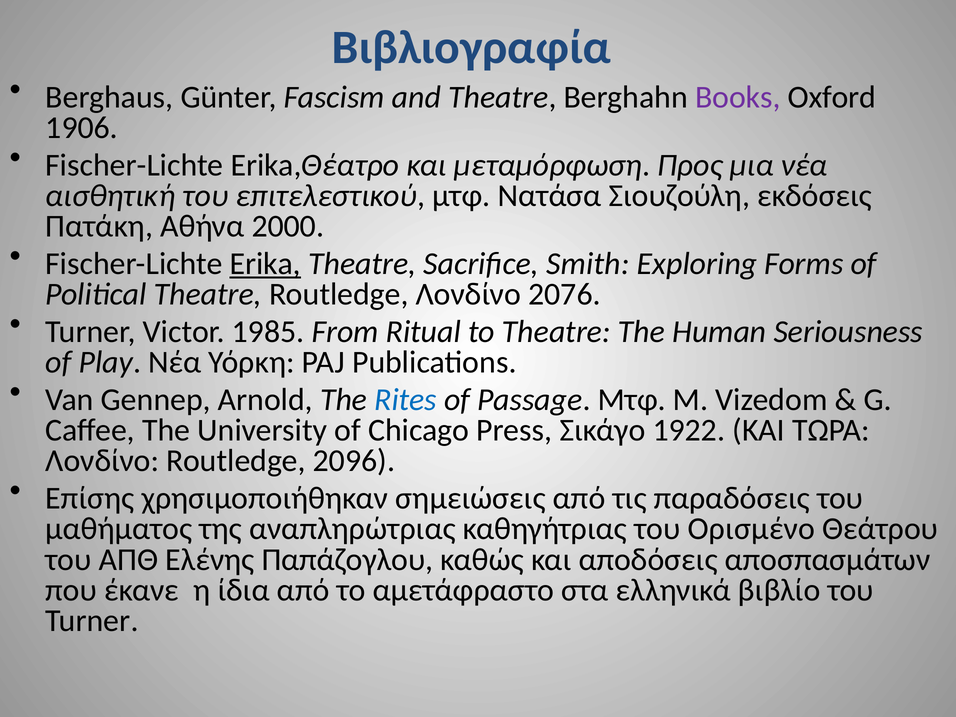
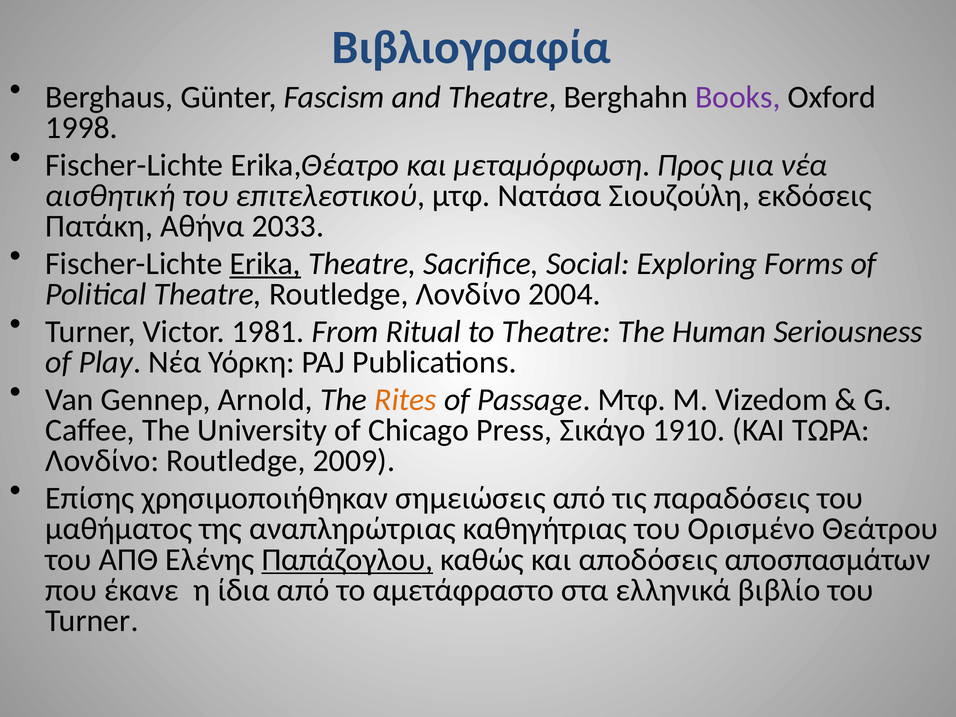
1906: 1906 -> 1998
2000: 2000 -> 2033
Smith: Smith -> Social
2076: 2076 -> 2004
1985: 1985 -> 1981
Rites colour: blue -> orange
1922: 1922 -> 1910
2096: 2096 -> 2009
Παπάζογλου underline: none -> present
